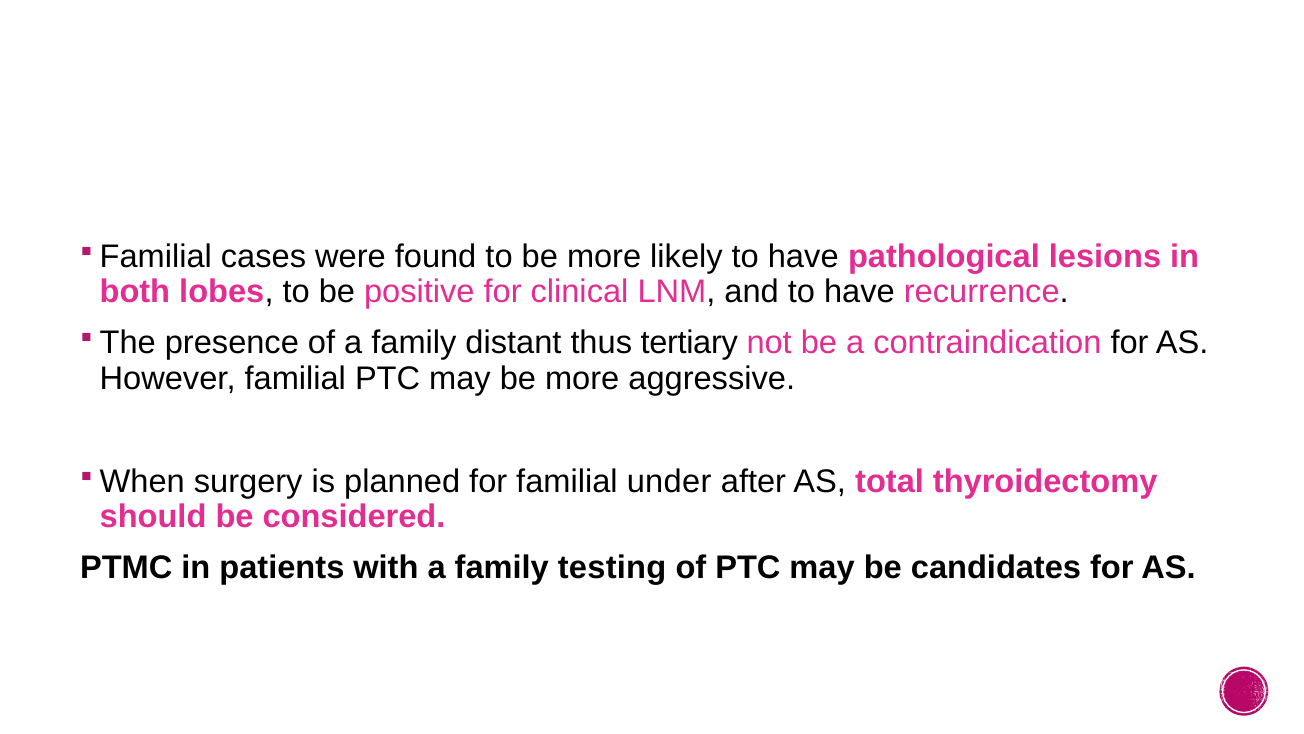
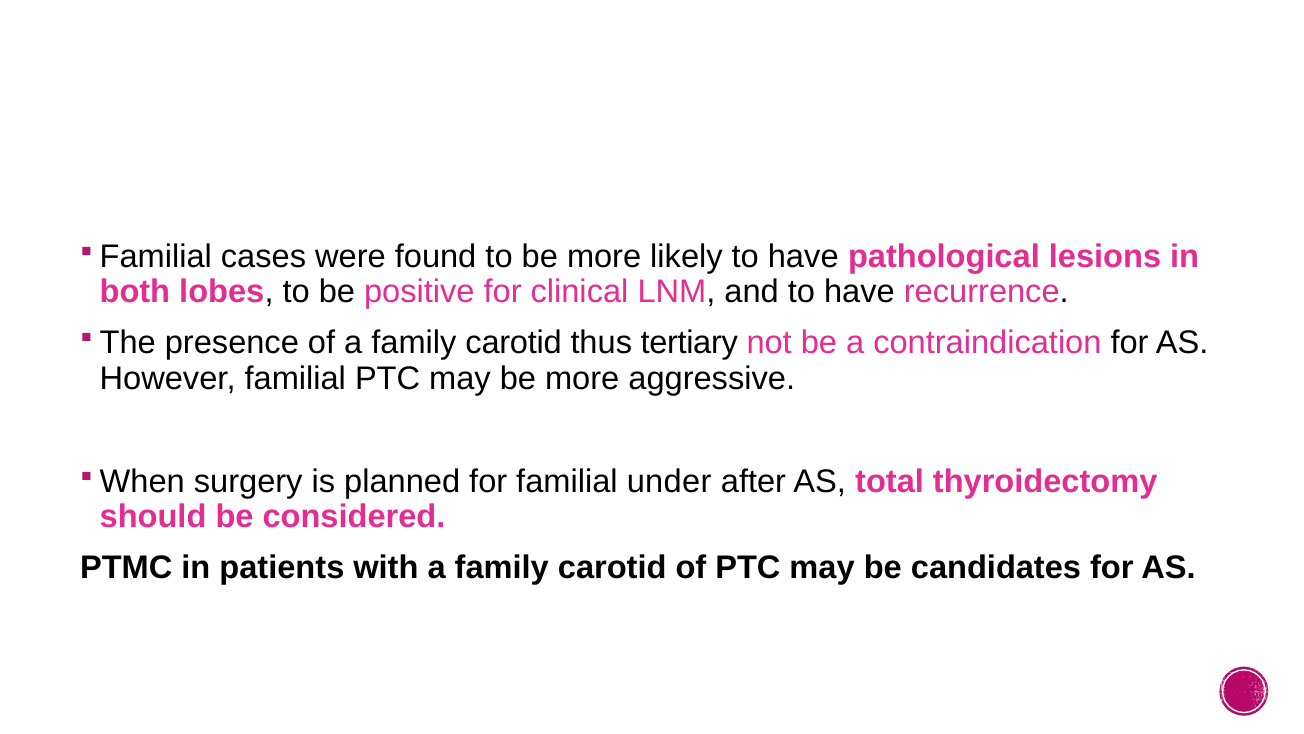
of a family distant: distant -> carotid
with a family testing: testing -> carotid
